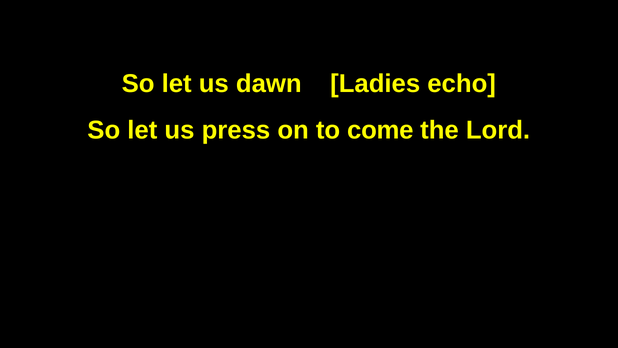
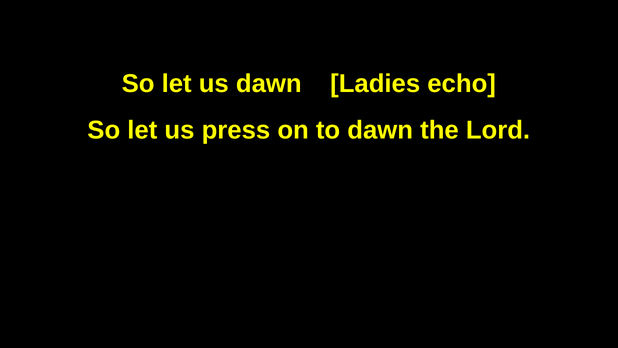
to come: come -> dawn
